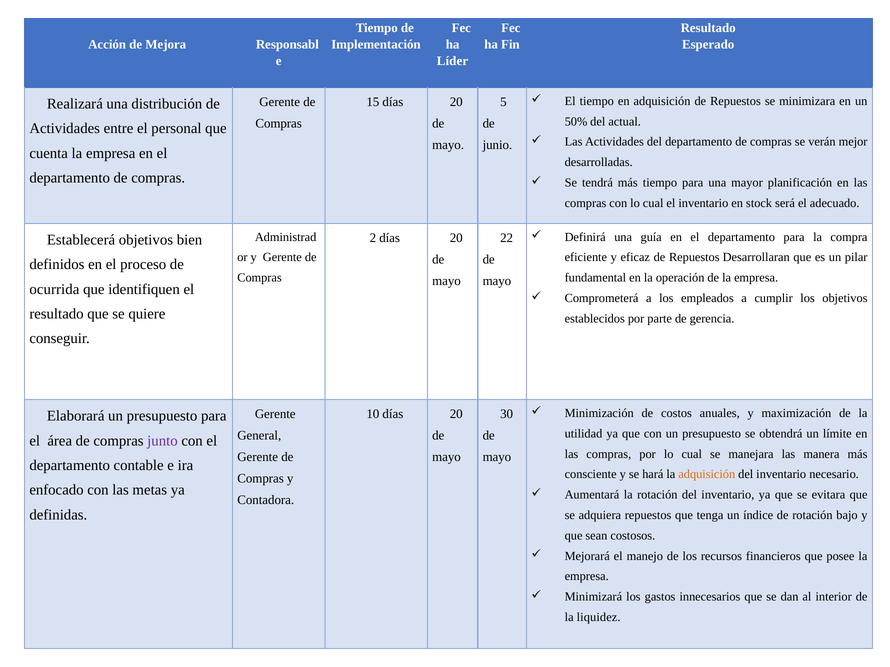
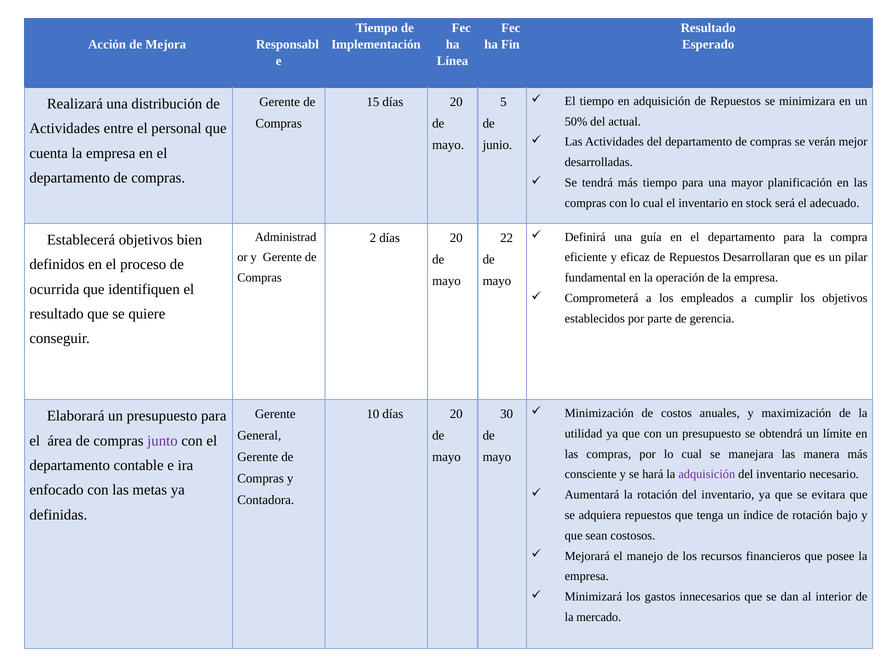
Líder: Líder -> Línea
adquisición at (707, 475) colour: orange -> purple
liquidez: liquidez -> mercado
